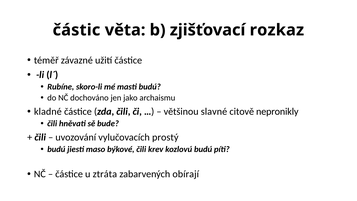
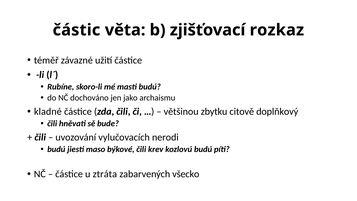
slavné: slavné -> zbytku
nepronikly: nepronikly -> doplňkový
prostý: prostý -> nerodi
obírají: obírají -> všecko
